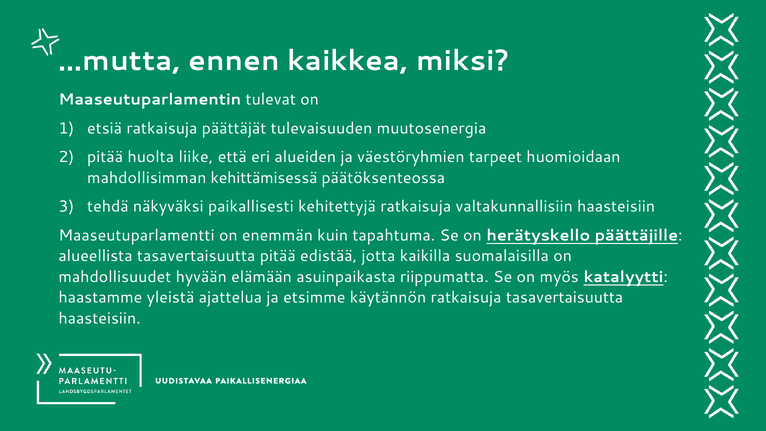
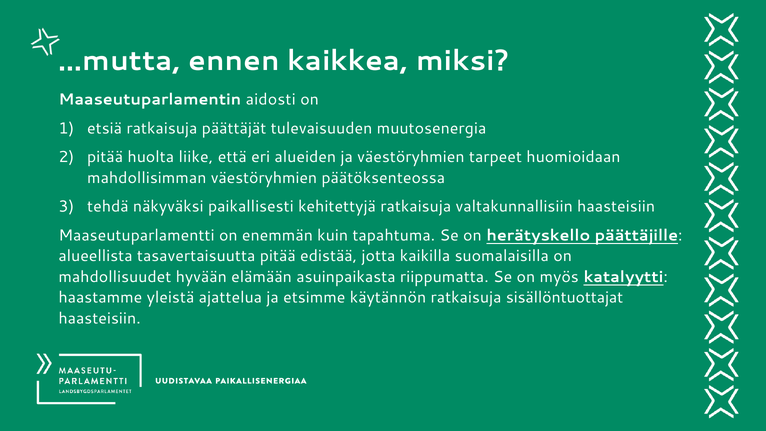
tulevat: tulevat -> aidosti
mahdollisimman kehittämisessä: kehittämisessä -> väestöryhmien
ratkaisuja tasavertaisuutta: tasavertaisuutta -> sisällöntuottajat
